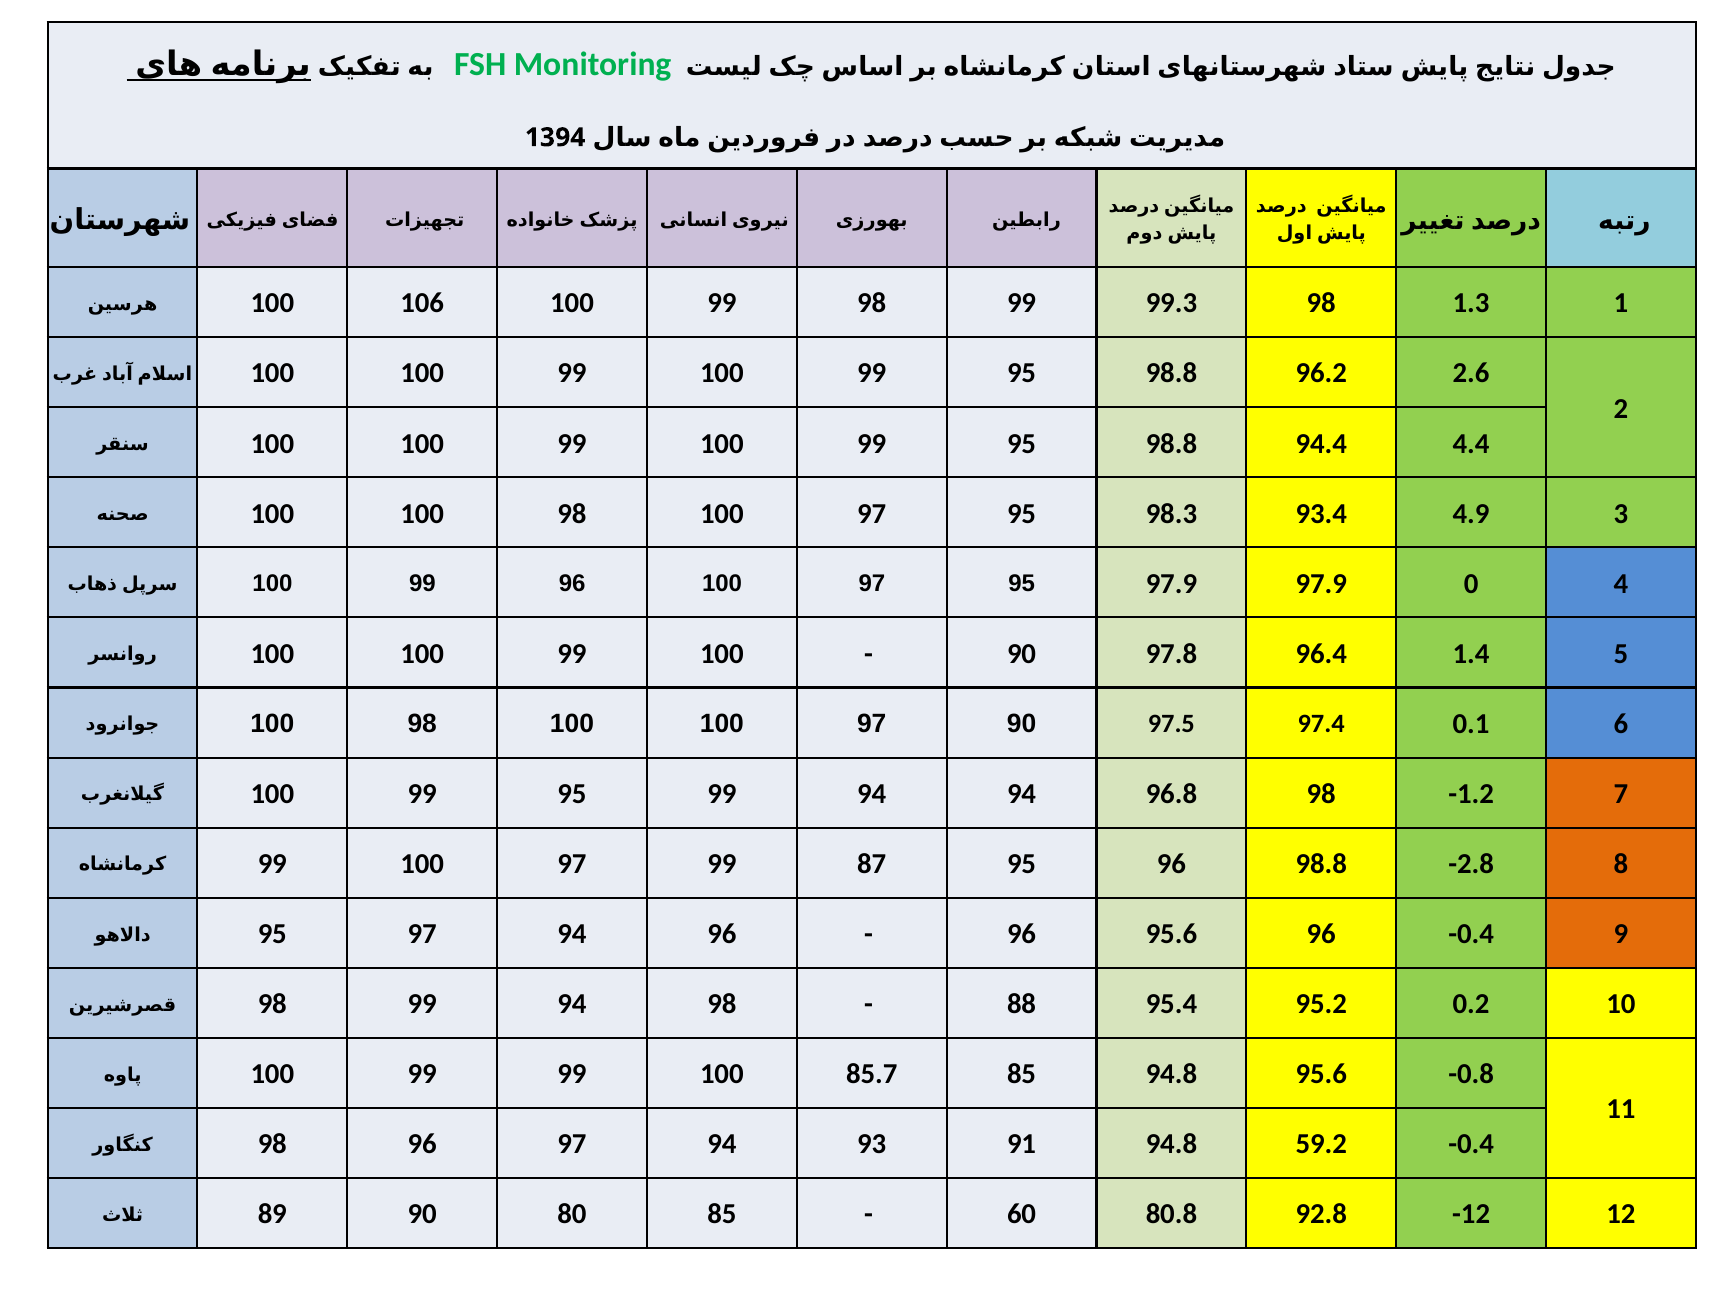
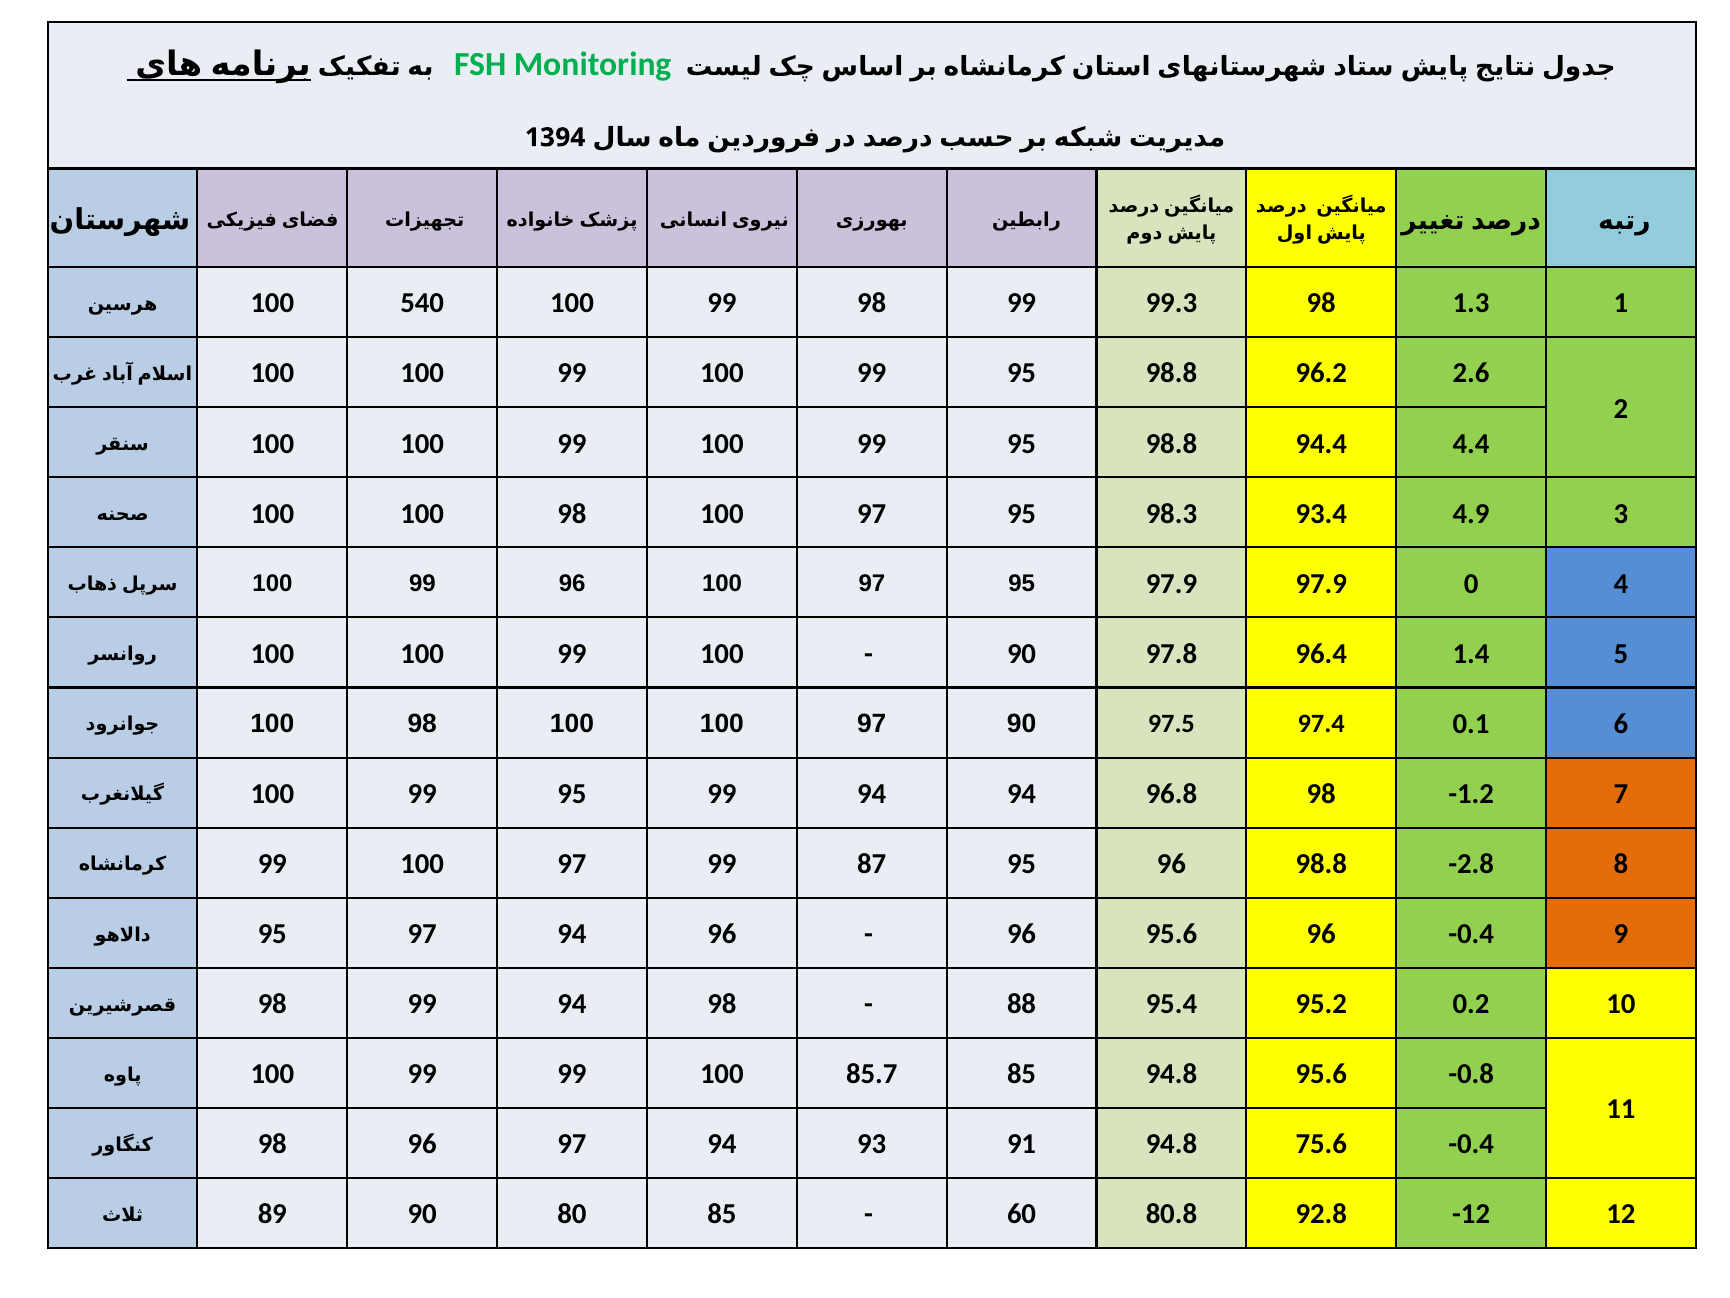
106: 106 -> 540
59.2: 59.2 -> 75.6
